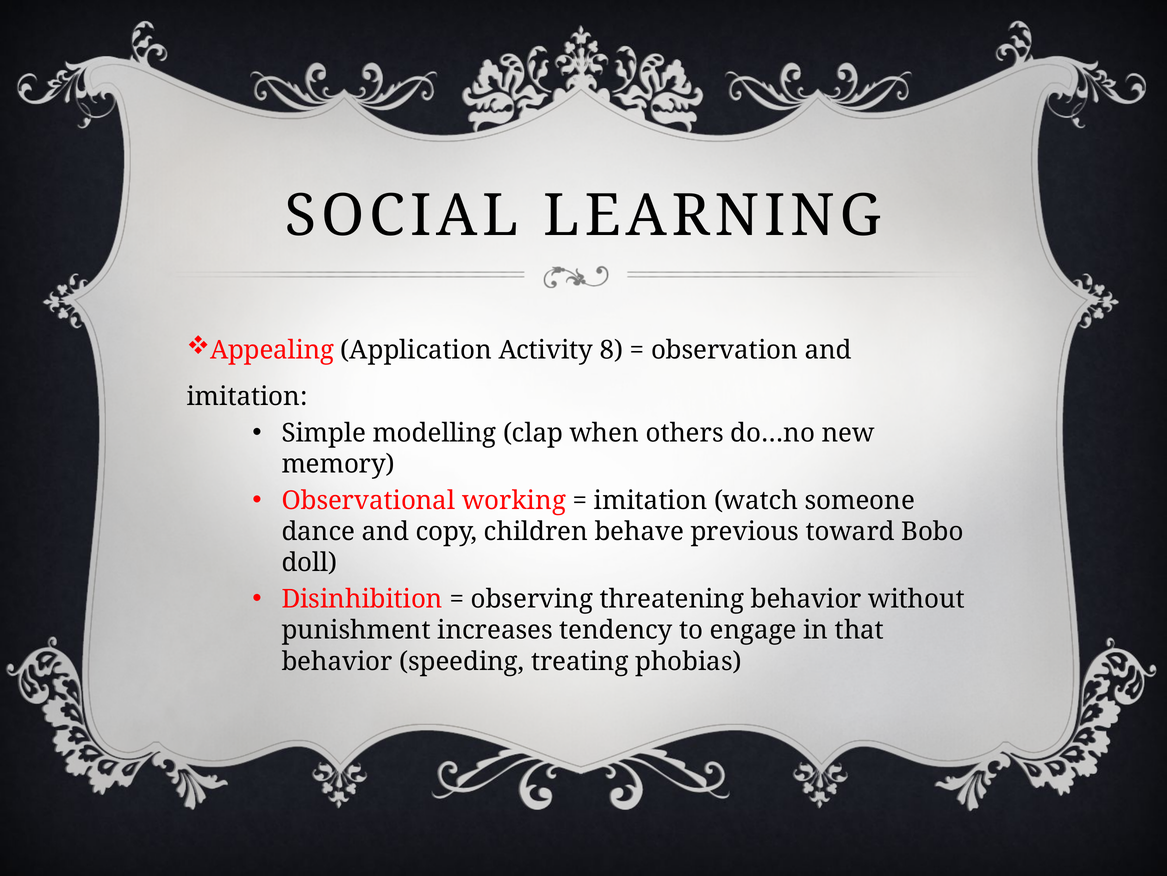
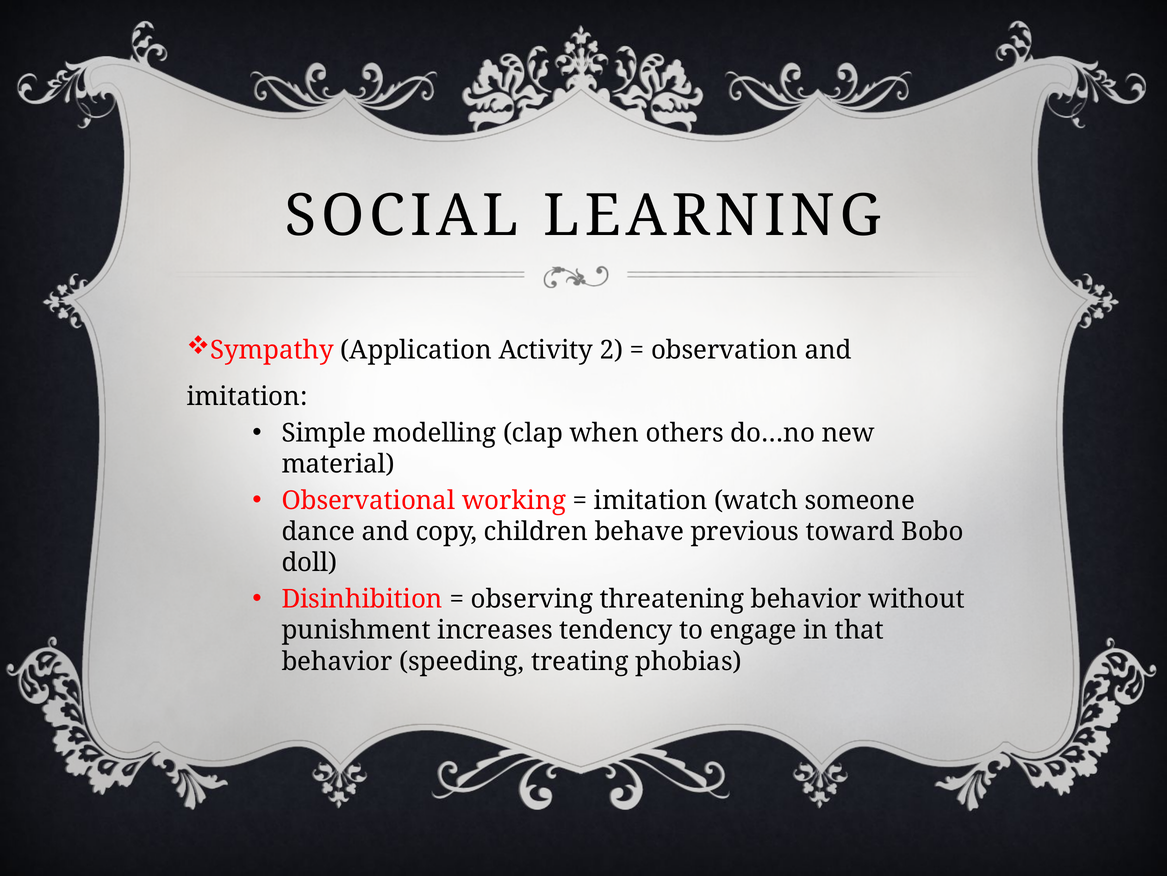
Appealing: Appealing -> Sympathy
8: 8 -> 2
memory: memory -> material
